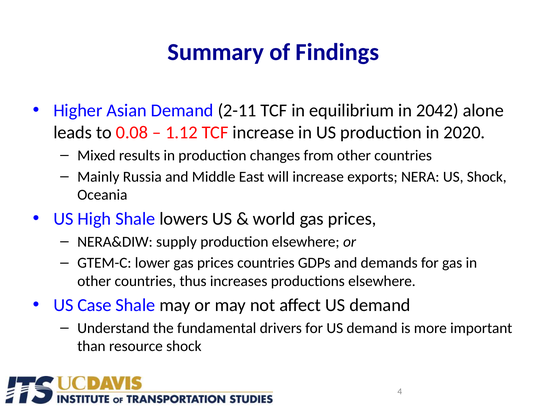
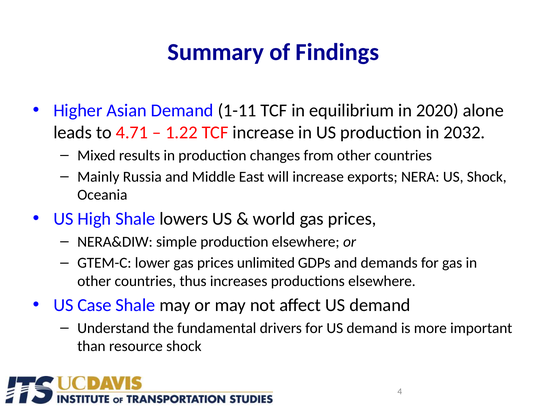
2-11: 2-11 -> 1-11
2042: 2042 -> 2020
0.08: 0.08 -> 4.71
1.12: 1.12 -> 1.22
2020: 2020 -> 2032
supply: supply -> simple
prices countries: countries -> unlimited
